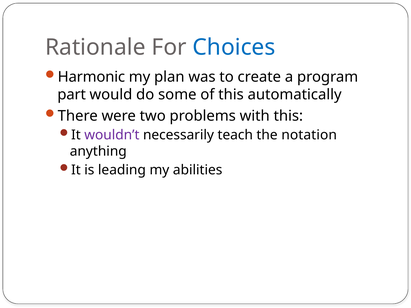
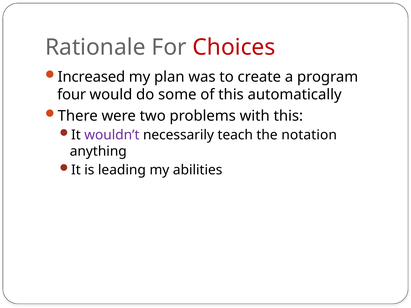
Choices colour: blue -> red
Harmonic: Harmonic -> Increased
part: part -> four
